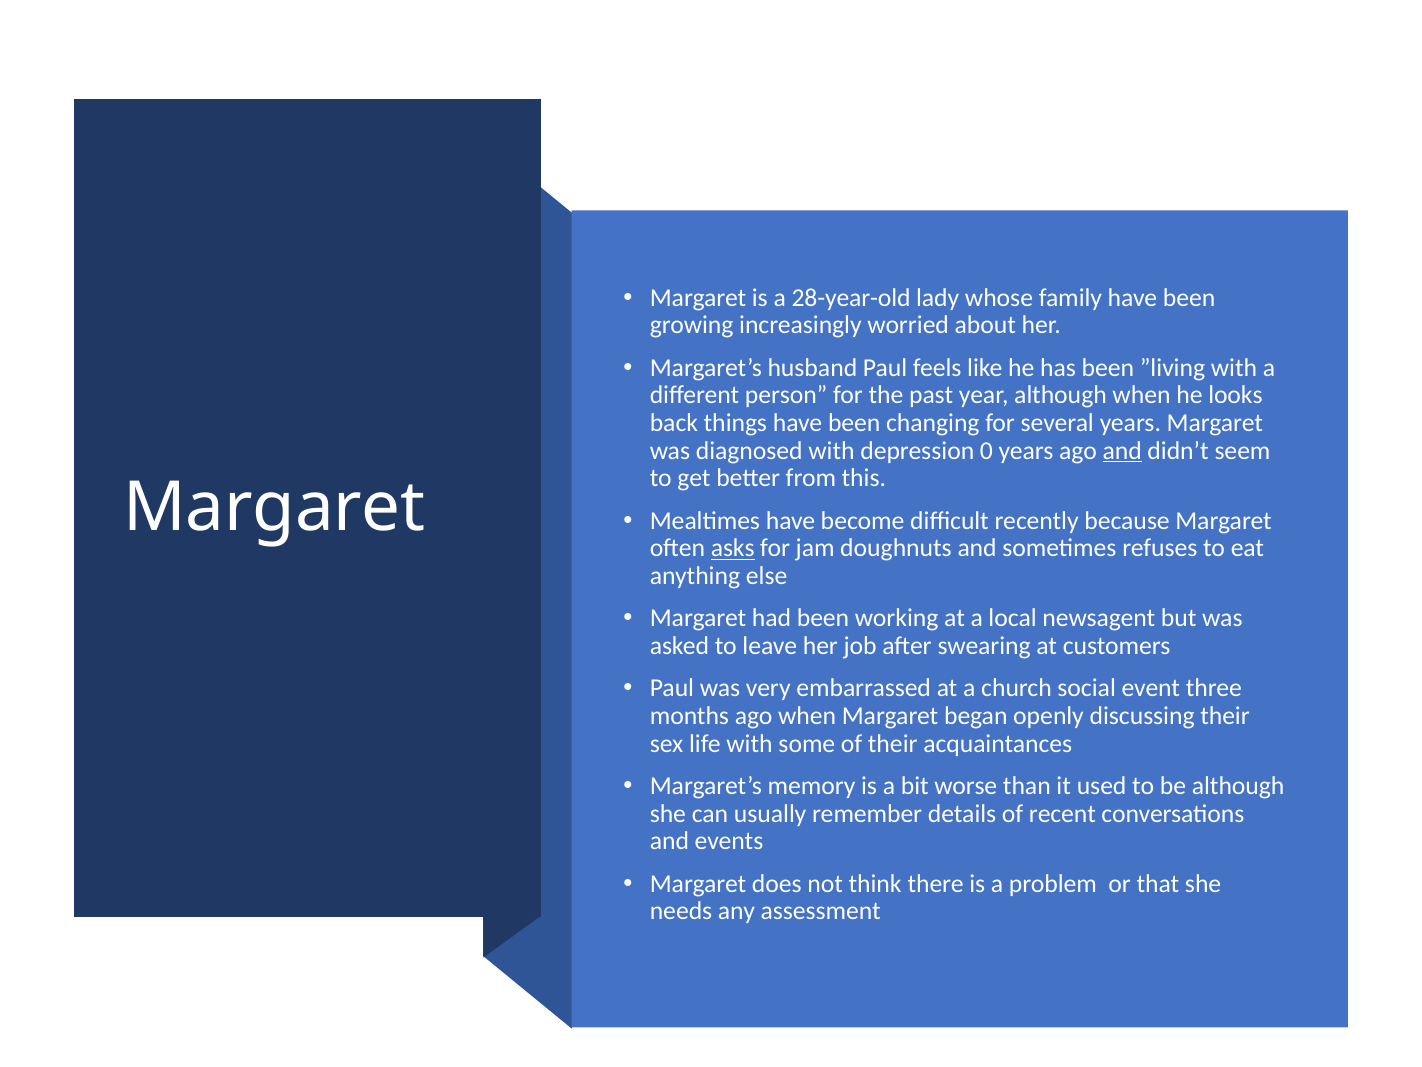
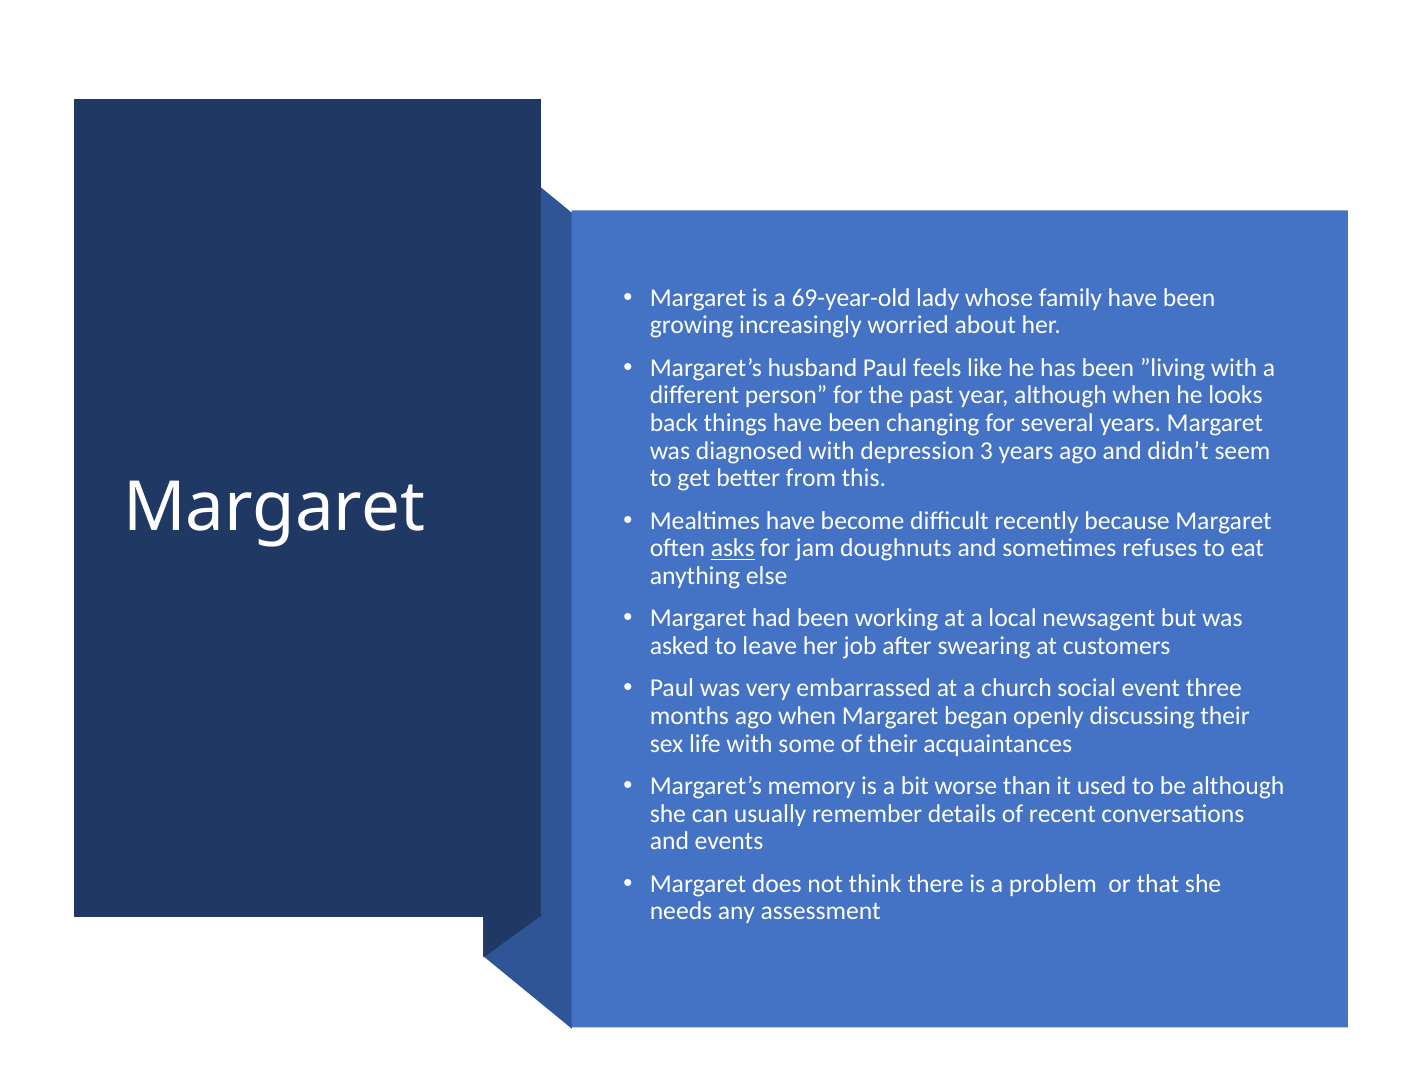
28-year-old: 28-year-old -> 69-year-old
0: 0 -> 3
and at (1122, 450) underline: present -> none
